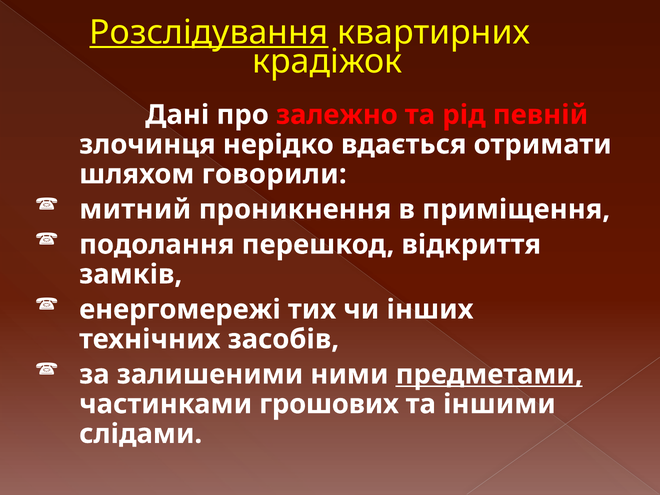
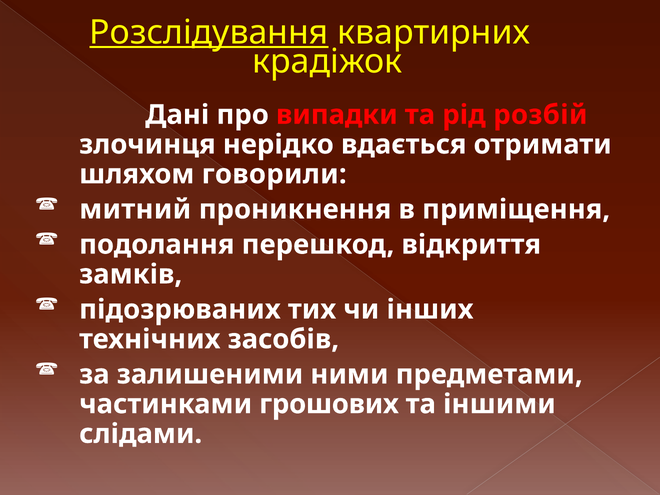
залежно: залежно -> випадки
певній: певній -> розбій
енергомережі: енергомережі -> підозрюваних
предметами underline: present -> none
